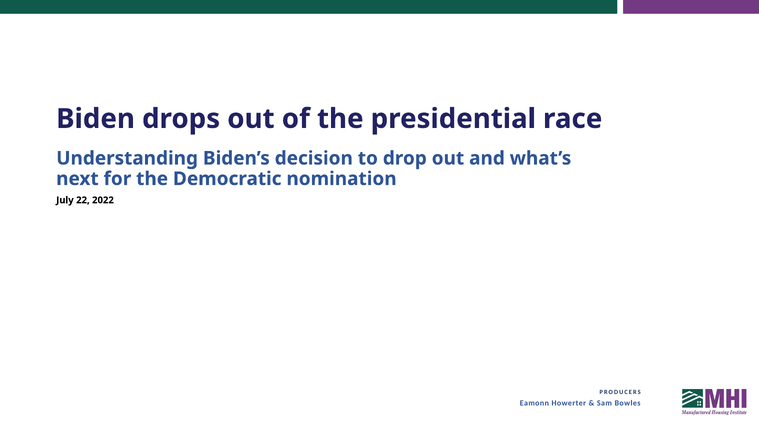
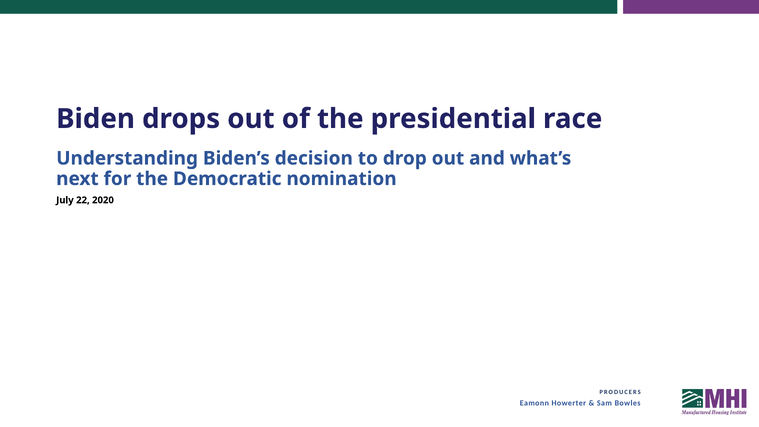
2022: 2022 -> 2020
